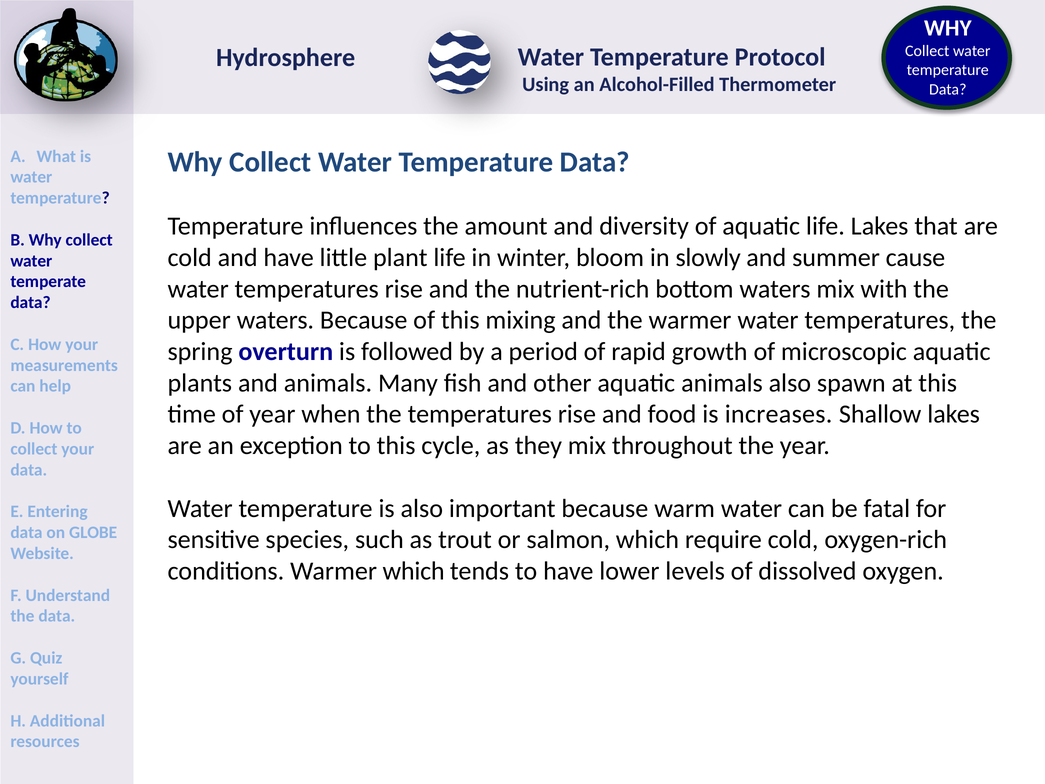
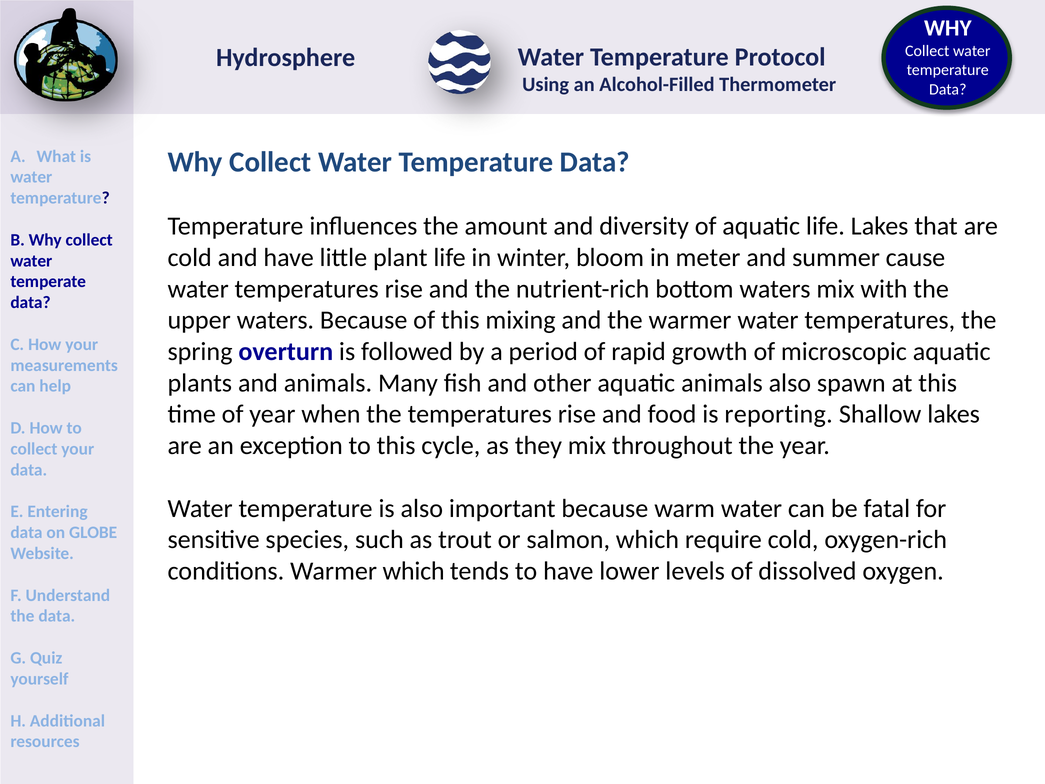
slowly: slowly -> meter
increases: increases -> reporting
